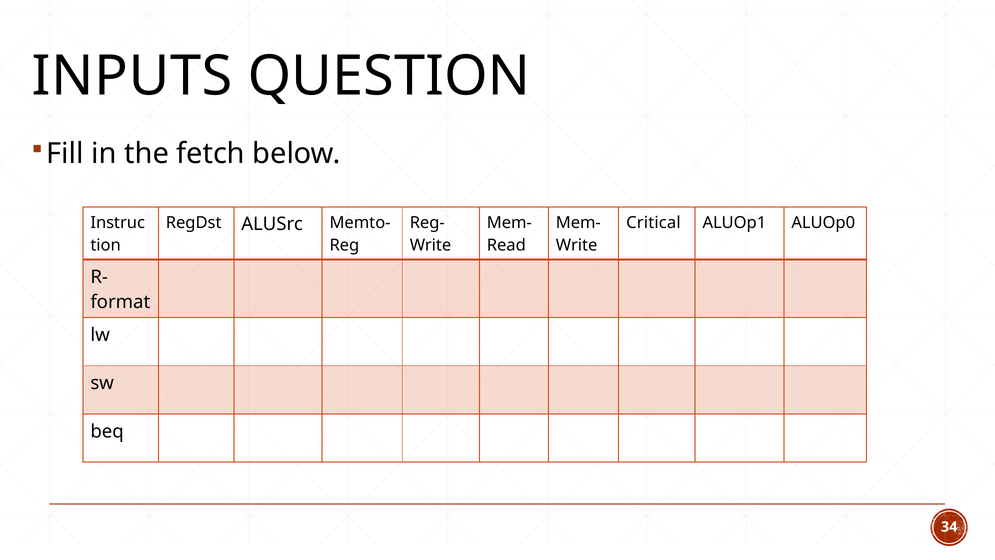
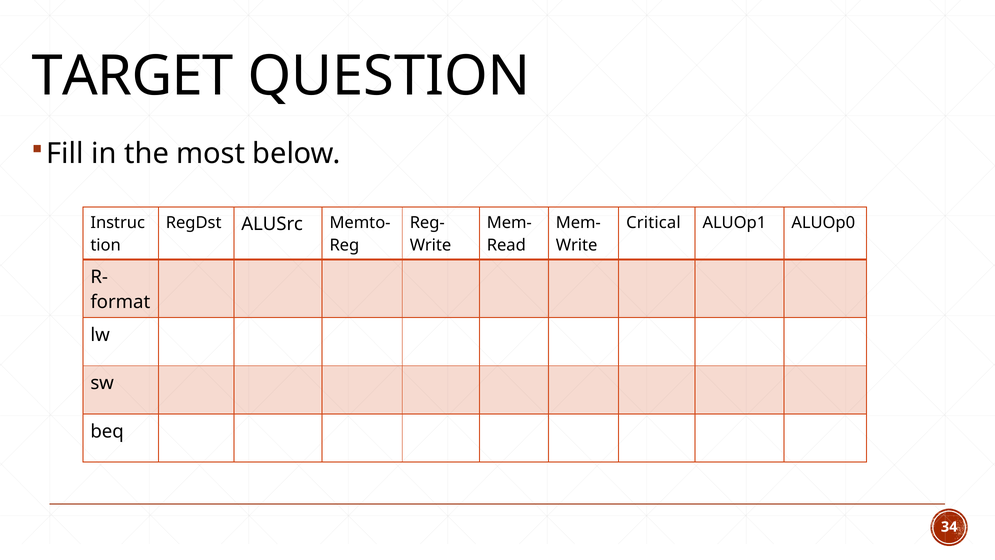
INPUTS: INPUTS -> TARGET
fetch: fetch -> most
